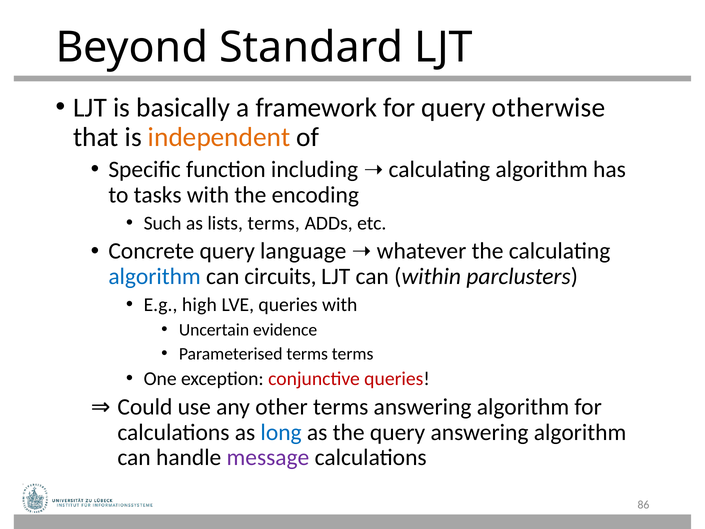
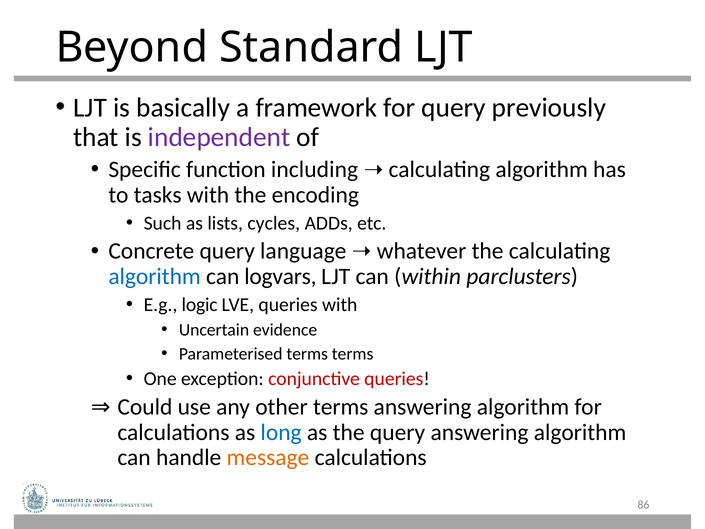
otherwise: otherwise -> previously
independent colour: orange -> purple
lists terms: terms -> cycles
circuits: circuits -> logvars
high: high -> logic
message colour: purple -> orange
